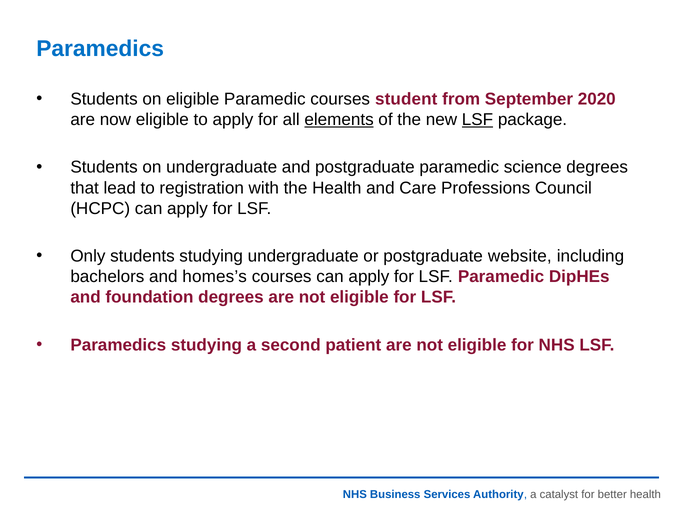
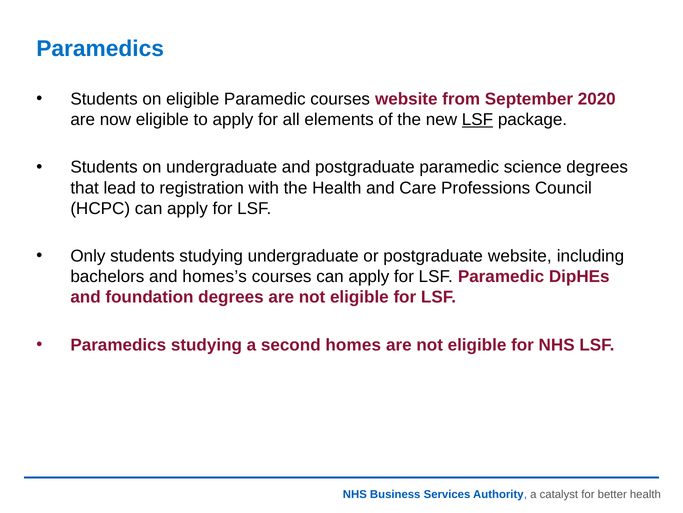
courses student: student -> website
elements underline: present -> none
patient: patient -> homes
